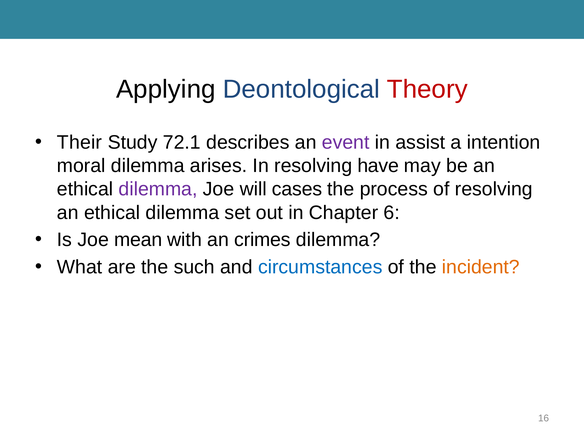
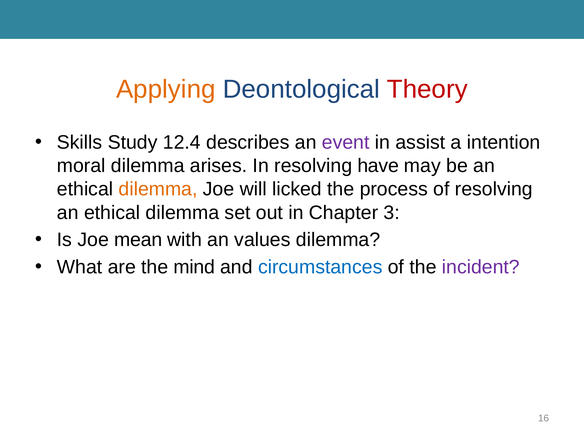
Applying colour: black -> orange
Their: Their -> Skills
72.1: 72.1 -> 12.4
dilemma at (158, 189) colour: purple -> orange
cases: cases -> licked
6: 6 -> 3
crimes: crimes -> values
such: such -> mind
incident colour: orange -> purple
